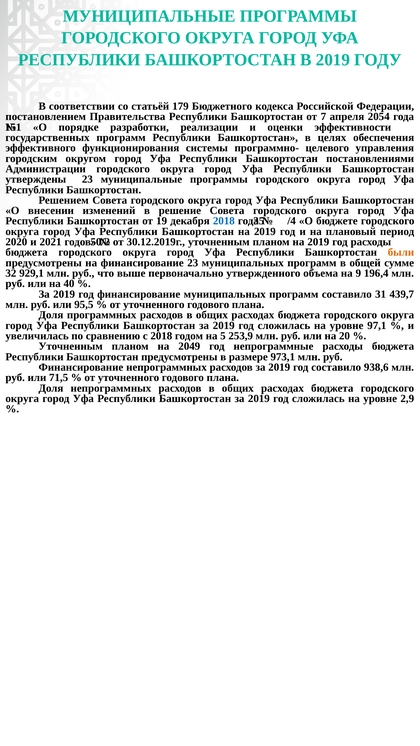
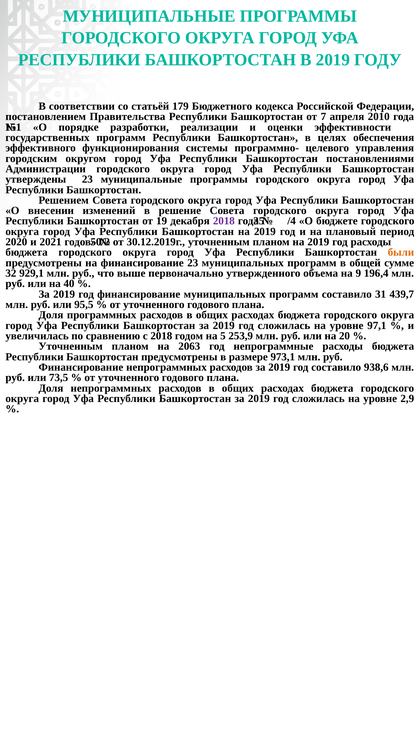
2054: 2054 -> 2010
2018 at (224, 221) colour: blue -> purple
2049: 2049 -> 2063
71,5: 71,5 -> 73,5
